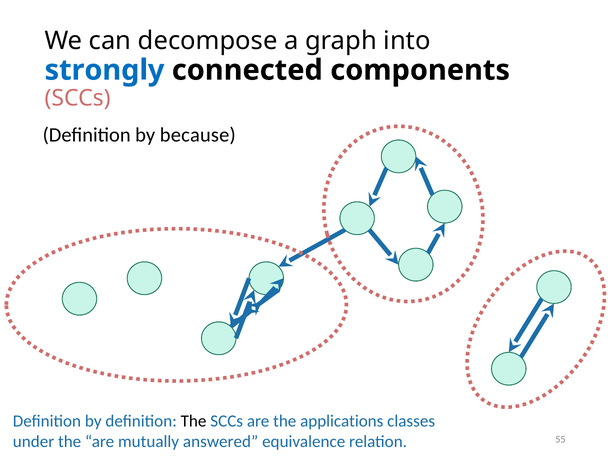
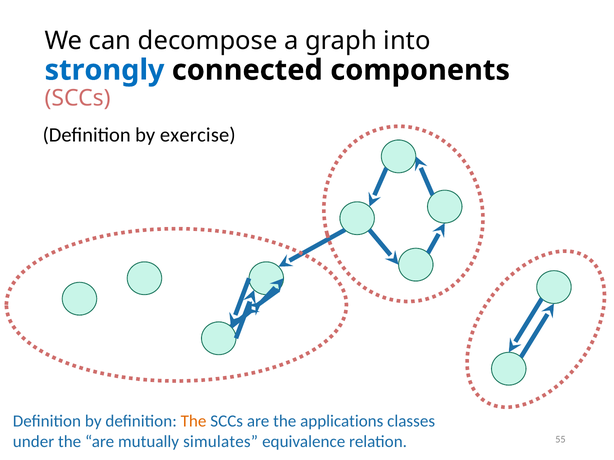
because: because -> exercise
The at (194, 422) colour: black -> orange
answered: answered -> simulates
